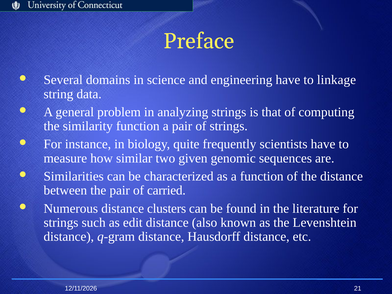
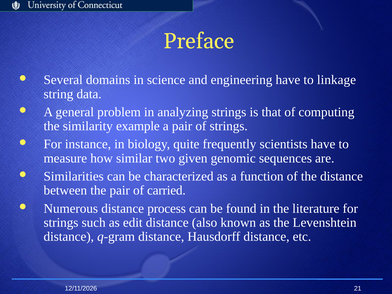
similarity function: function -> example
clusters: clusters -> process
